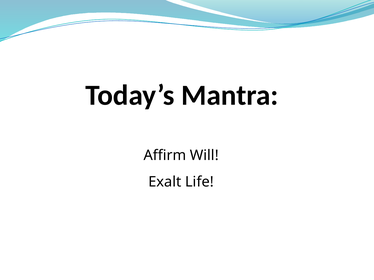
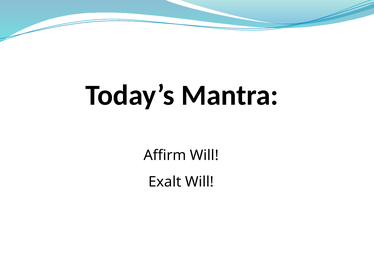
Exalt Life: Life -> Will
